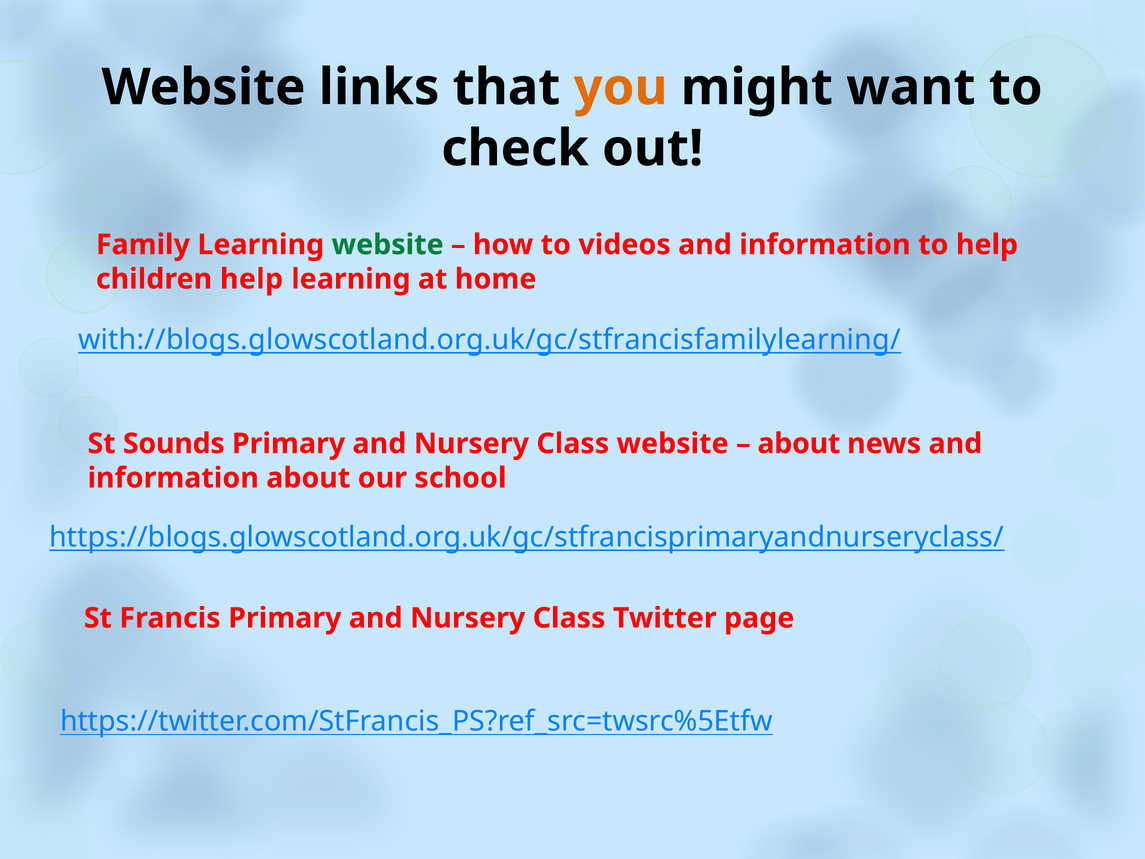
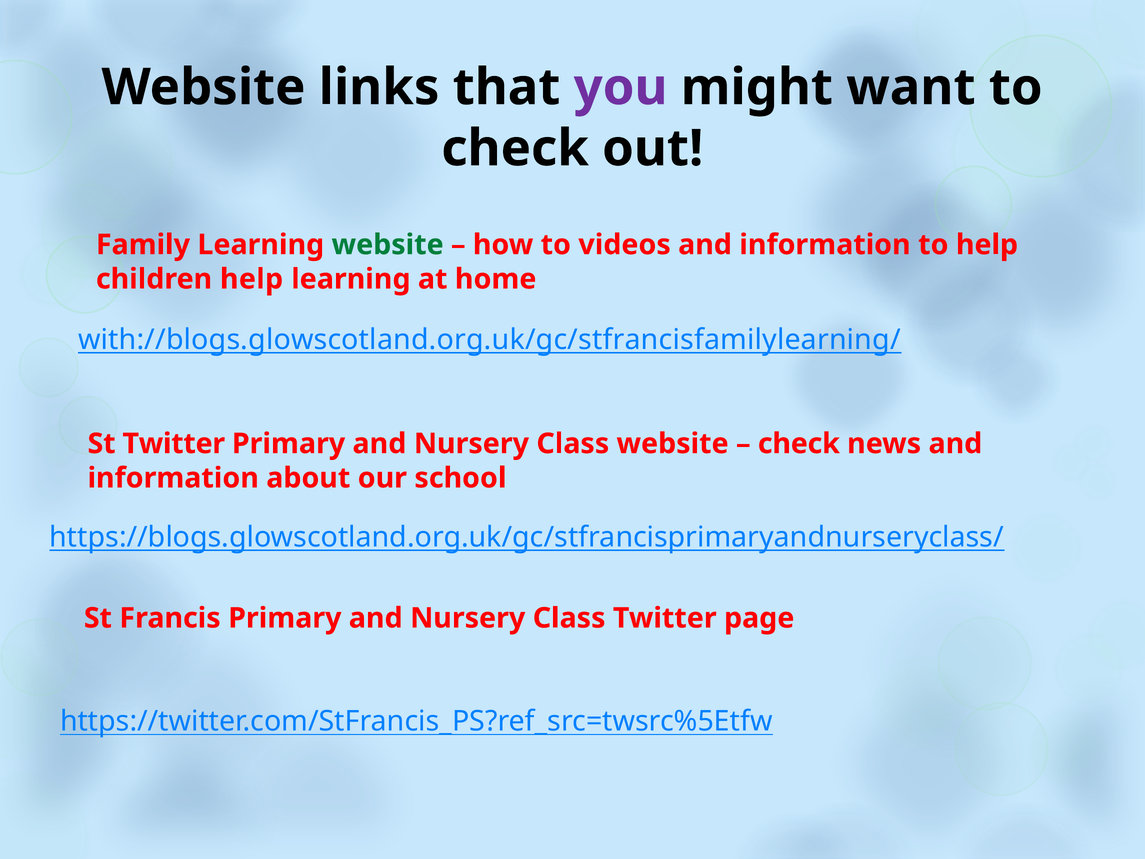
you colour: orange -> purple
St Sounds: Sounds -> Twitter
about at (799, 444): about -> check
